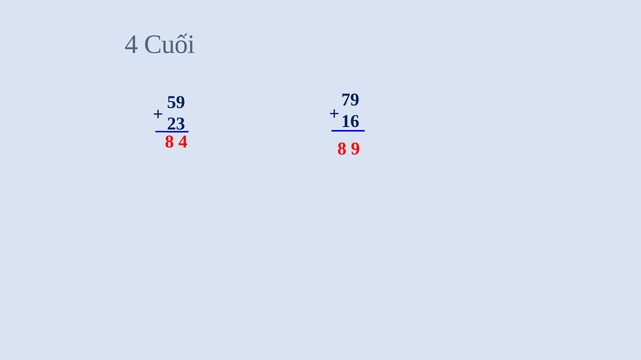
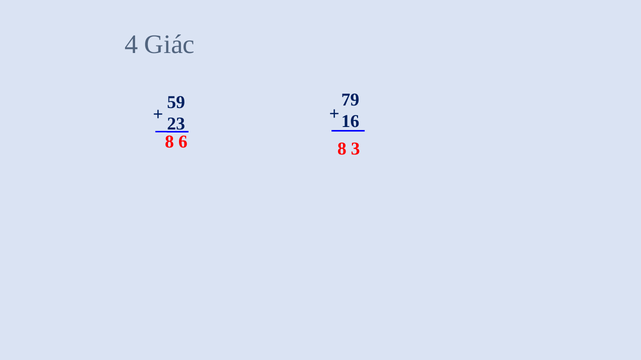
Cuối: Cuối -> Giác
8 4: 4 -> 6
9: 9 -> 3
